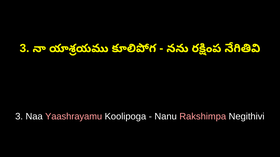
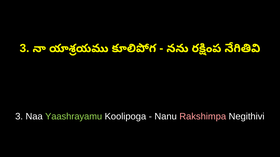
Yaashrayamu colour: pink -> light green
